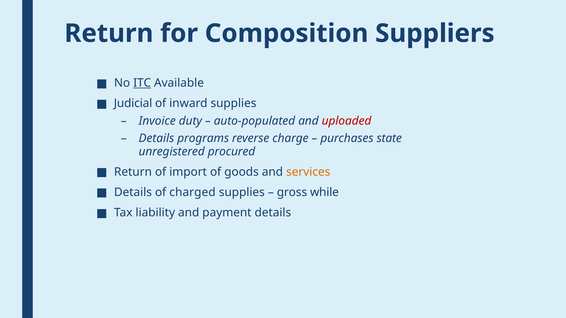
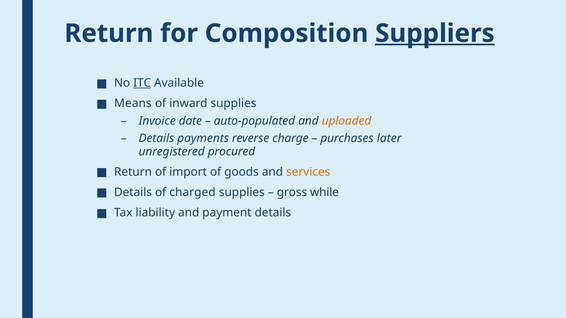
Suppliers underline: none -> present
Judicial: Judicial -> Means
duty: duty -> date
uploaded colour: red -> orange
programs: programs -> payments
state: state -> later
